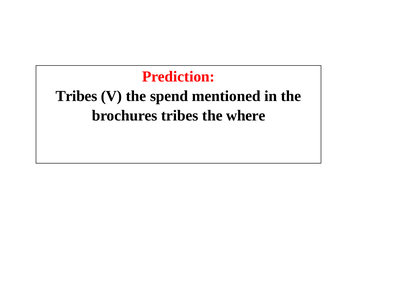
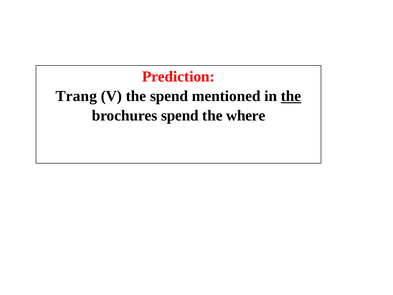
Tribes at (76, 96): Tribes -> Trang
the at (291, 96) underline: none -> present
brochures tribes: tribes -> spend
